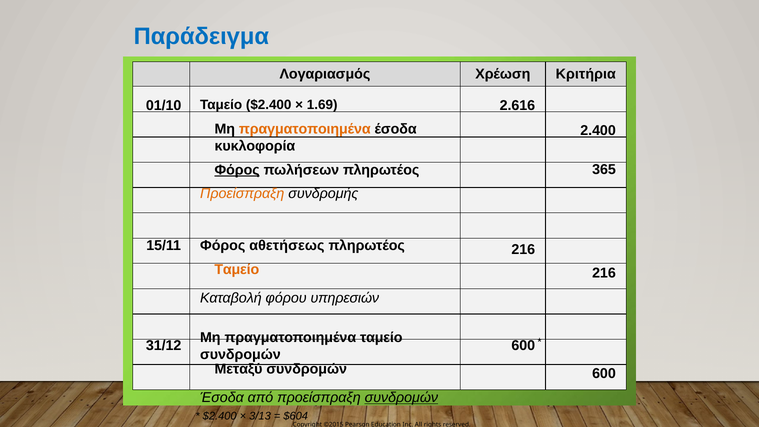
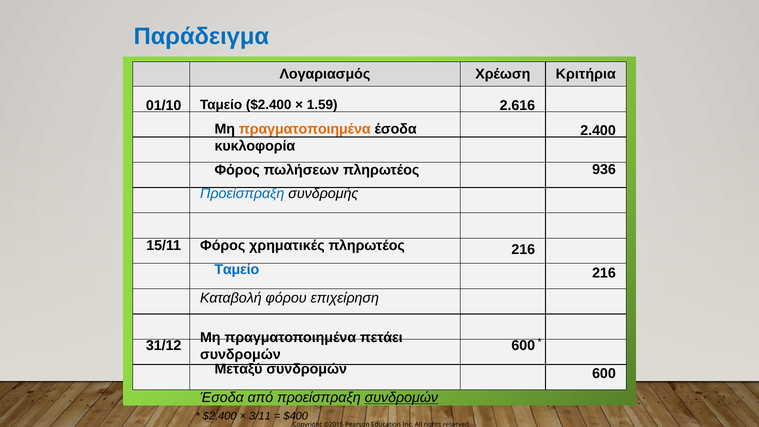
1.69: 1.69 -> 1.59
Φόρος at (237, 170) underline: present -> none
365: 365 -> 936
Προείσπραξη at (242, 194) colour: orange -> blue
αθετήσεως: αθετήσεως -> χρηματικές
Ταμείο at (237, 269) colour: orange -> blue
υπηρεσιών: υπηρεσιών -> επιχείρηση
πραγματοποιημένα ταμείο: ταμείο -> πετάει
3/13: 3/13 -> 3/11
$604: $604 -> $400
